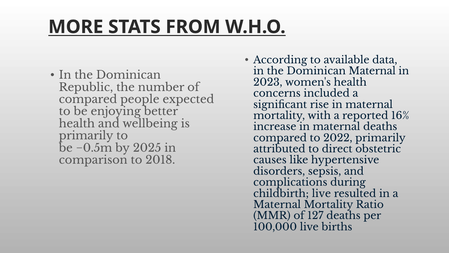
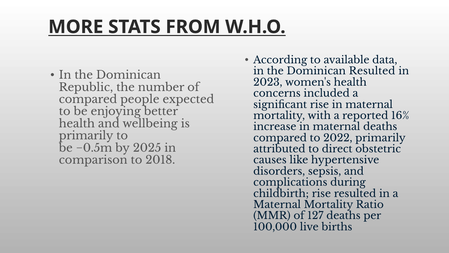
Dominican Maternal: Maternal -> Resulted
childbirth live: live -> rise
